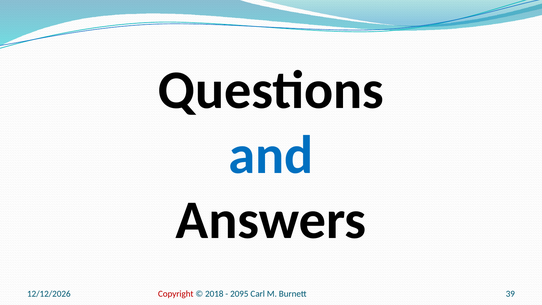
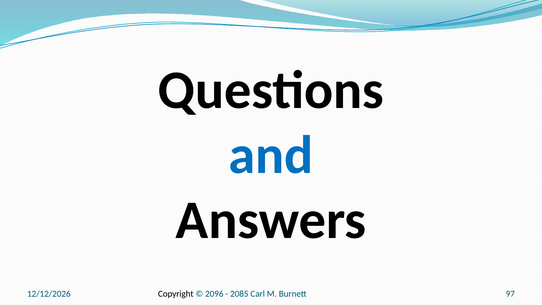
Copyright colour: red -> black
2018: 2018 -> 2096
2095: 2095 -> 2085
39: 39 -> 97
